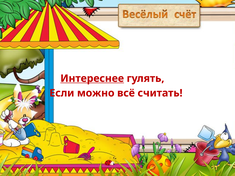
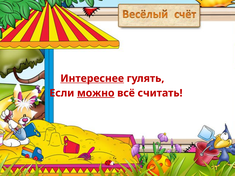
можно underline: none -> present
